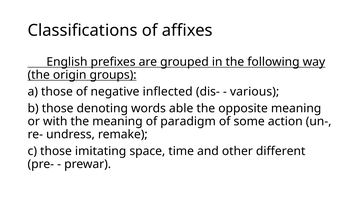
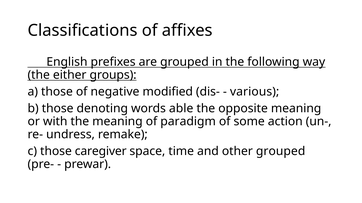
origin: origin -> either
inflected: inflected -> modified
imitating: imitating -> caregiver
other different: different -> grouped
